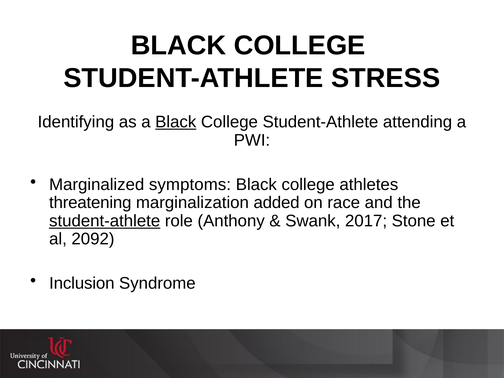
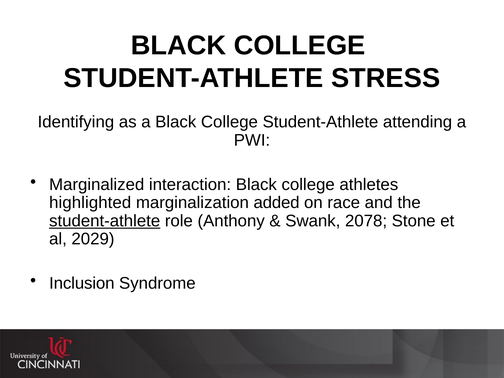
Black at (176, 122) underline: present -> none
symptoms: symptoms -> interaction
threatening: threatening -> highlighted
2017: 2017 -> 2078
2092: 2092 -> 2029
